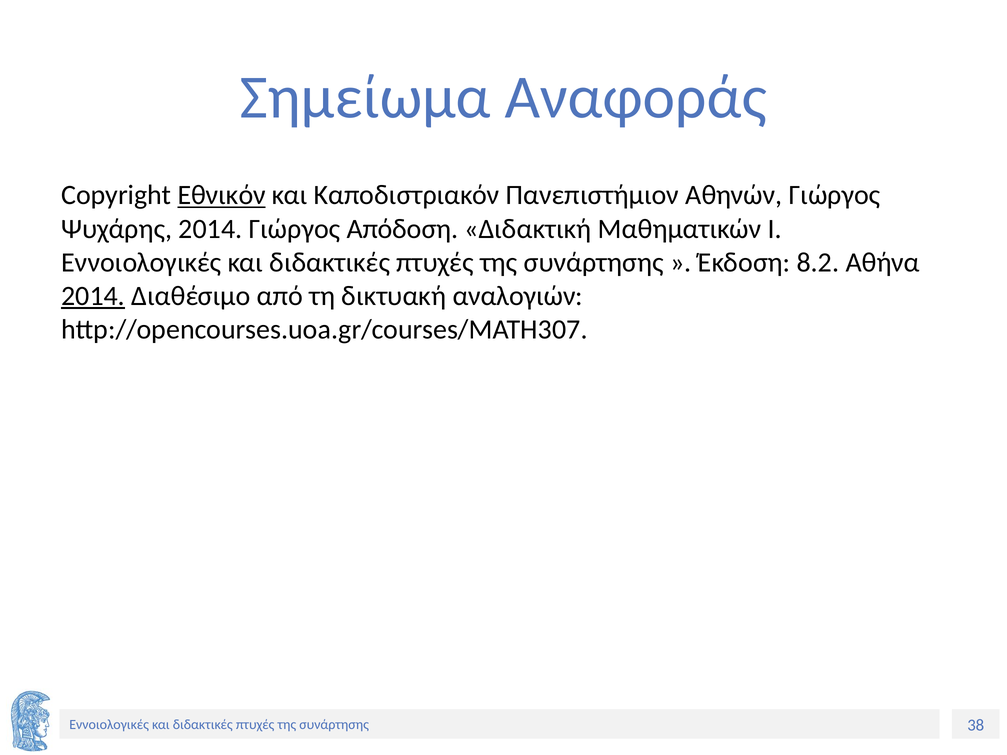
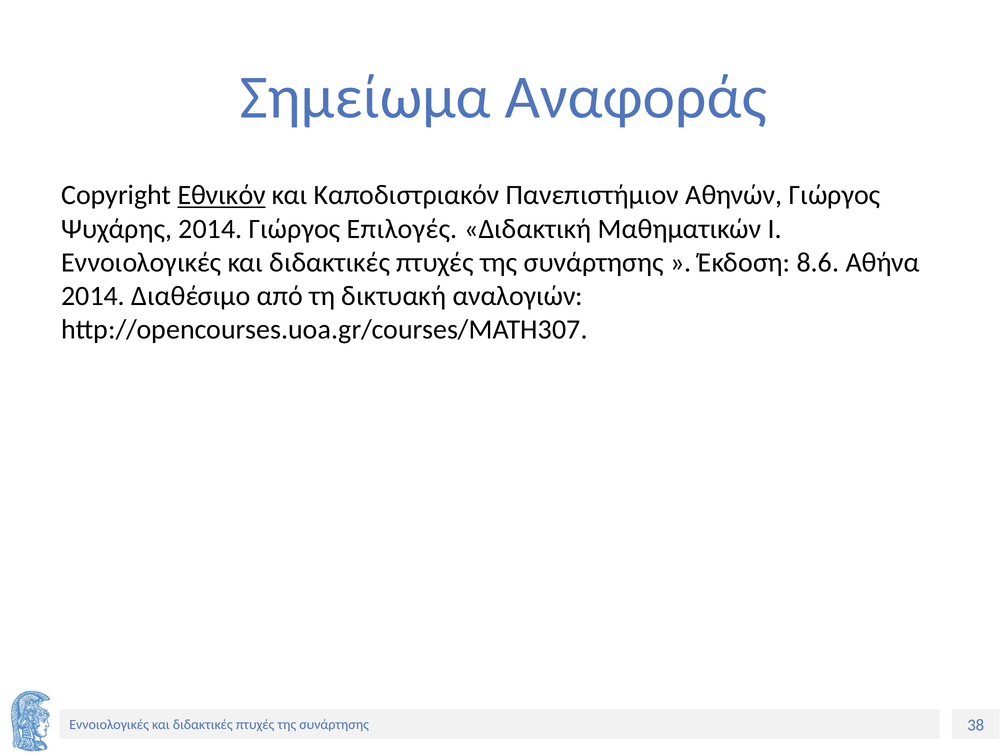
Απόδοση: Απόδοση -> Επιλογές
8.2: 8.2 -> 8.6
2014 at (93, 296) underline: present -> none
